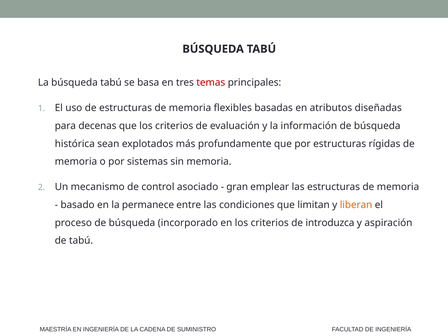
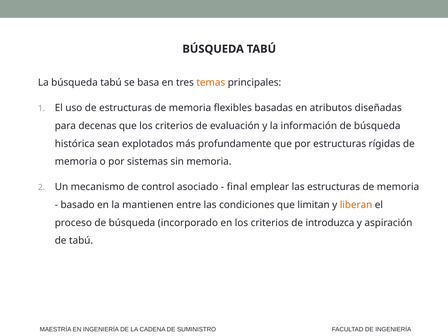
temas colour: red -> orange
gran: gran -> final
permanece: permanece -> mantienen
